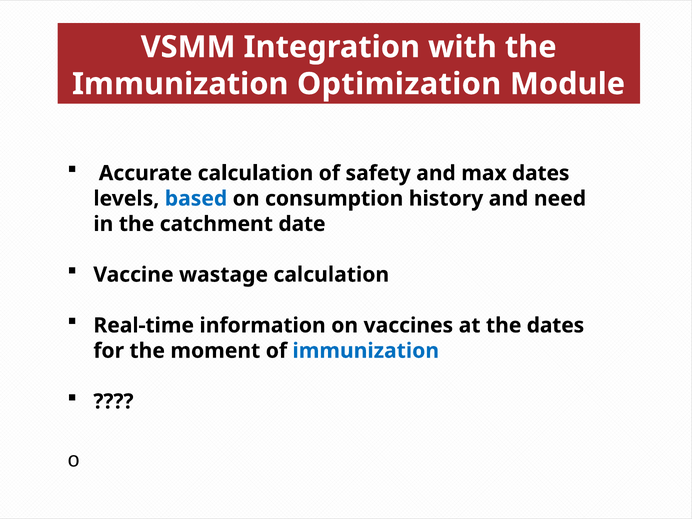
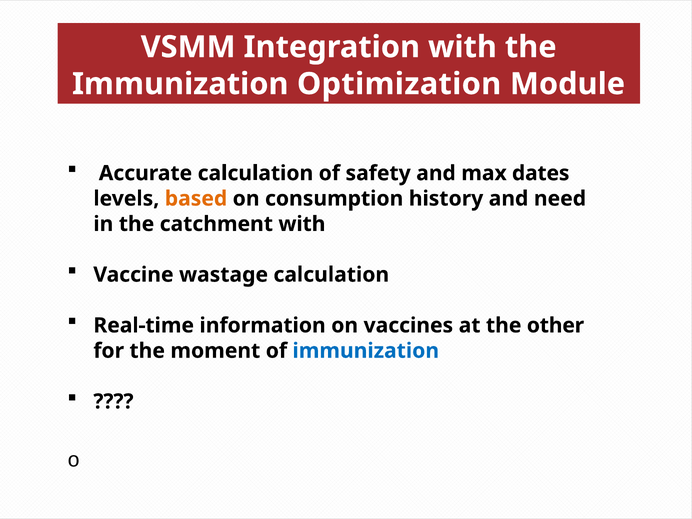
based colour: blue -> orange
catchment date: date -> with
the dates: dates -> other
